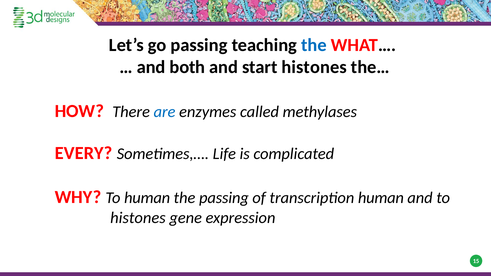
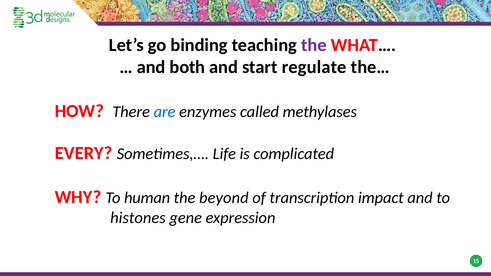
go passing: passing -> binding
the at (314, 45) colour: blue -> purple
start histones: histones -> regulate
the passing: passing -> beyond
transcription human: human -> impact
